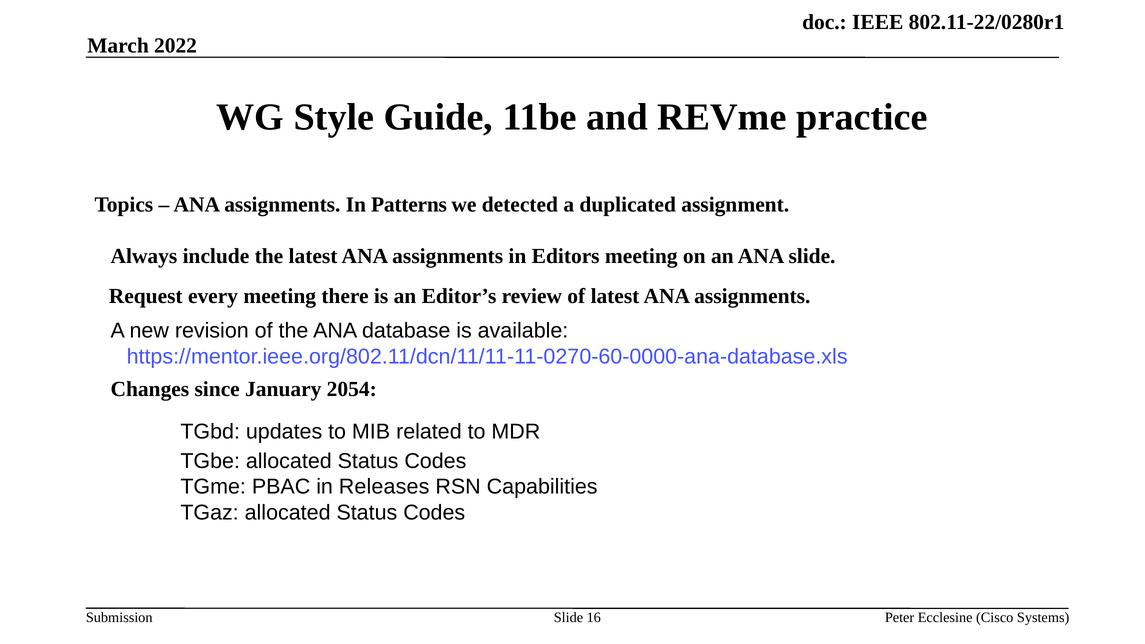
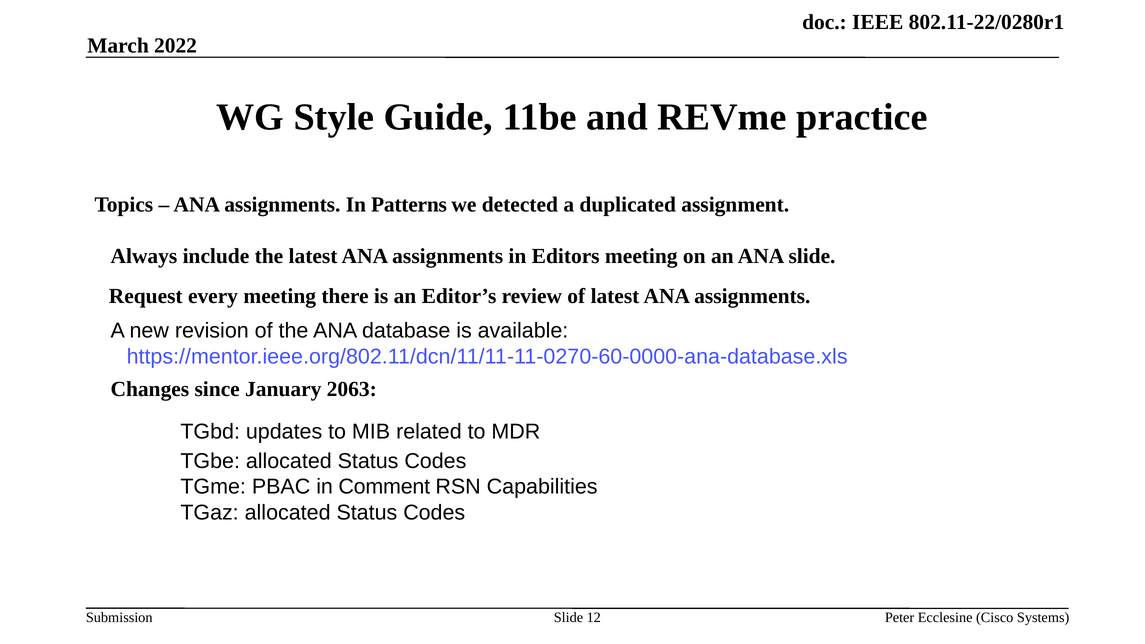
2054: 2054 -> 2063
Releases: Releases -> Comment
16: 16 -> 12
